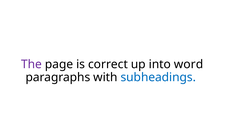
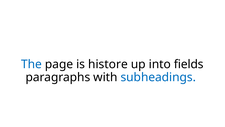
The colour: purple -> blue
correct: correct -> histore
word: word -> fields
